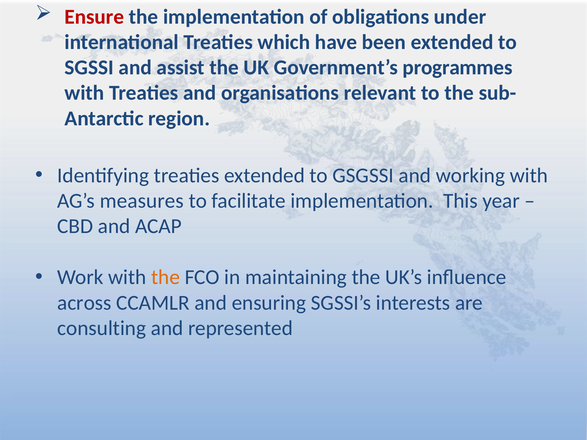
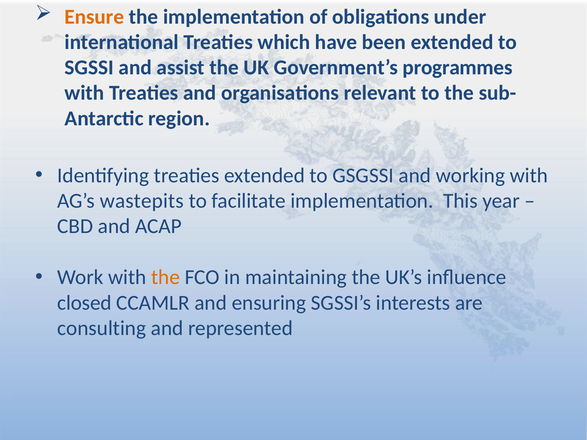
Ensure colour: red -> orange
measures: measures -> wastepits
across: across -> closed
